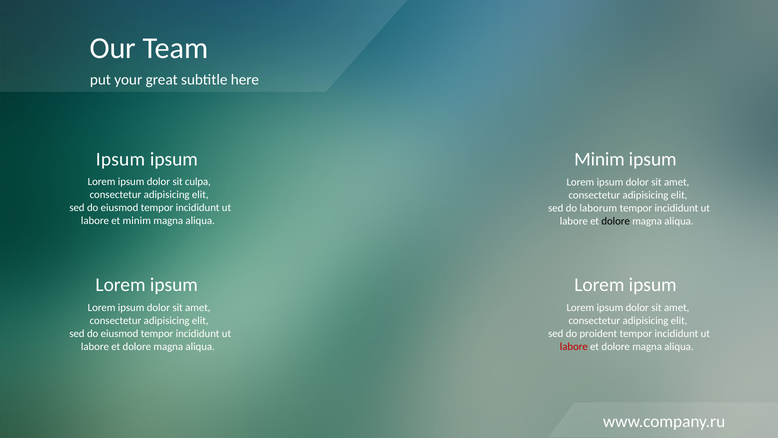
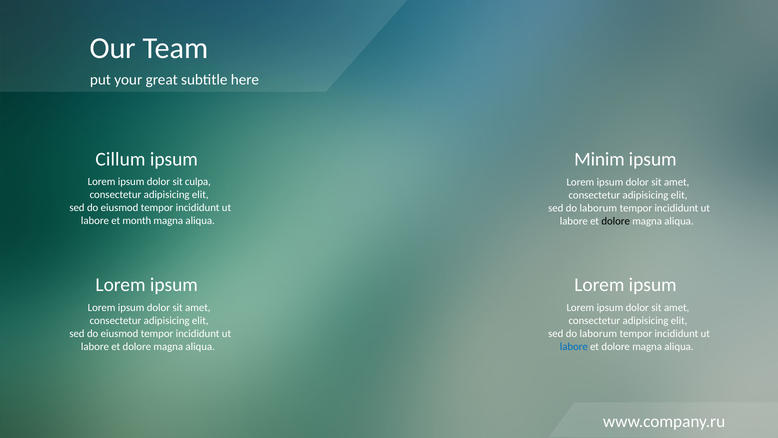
Ipsum at (120, 159): Ipsum -> Cillum
et minim: minim -> month
proident at (598, 333): proident -> laborum
labore at (574, 346) colour: red -> blue
